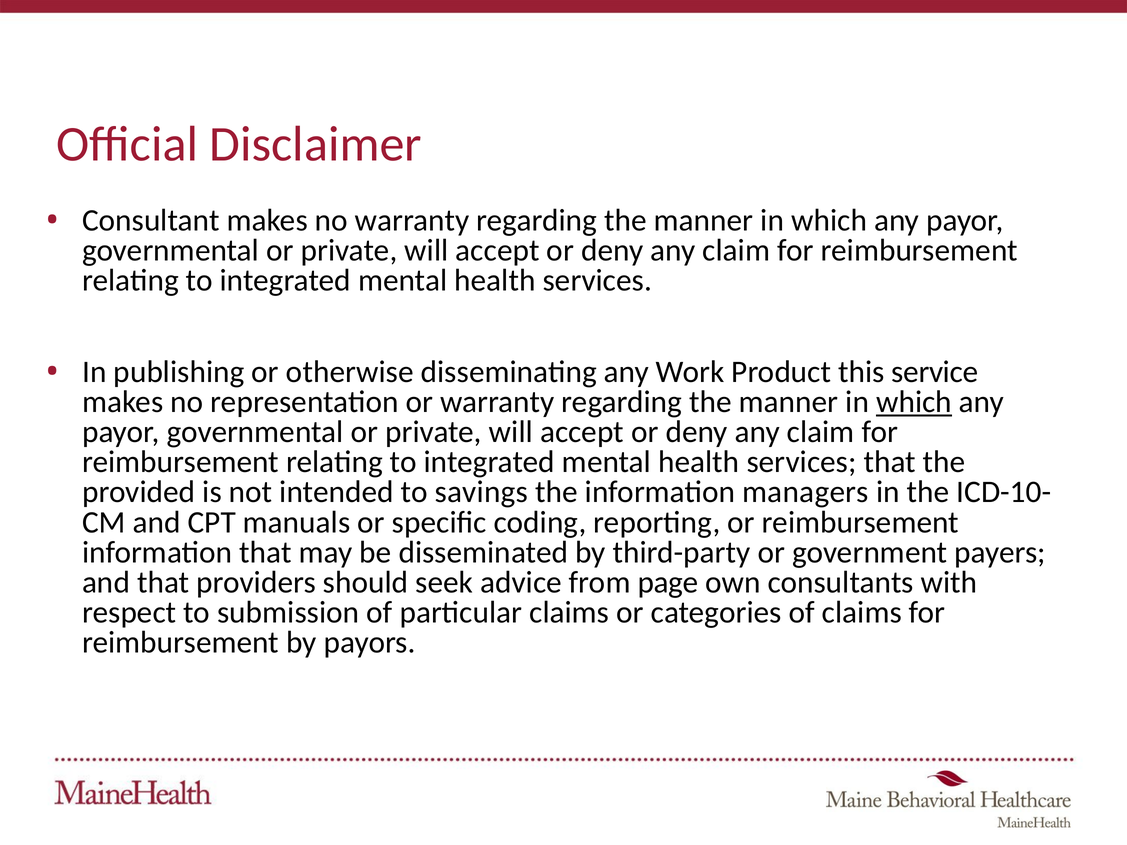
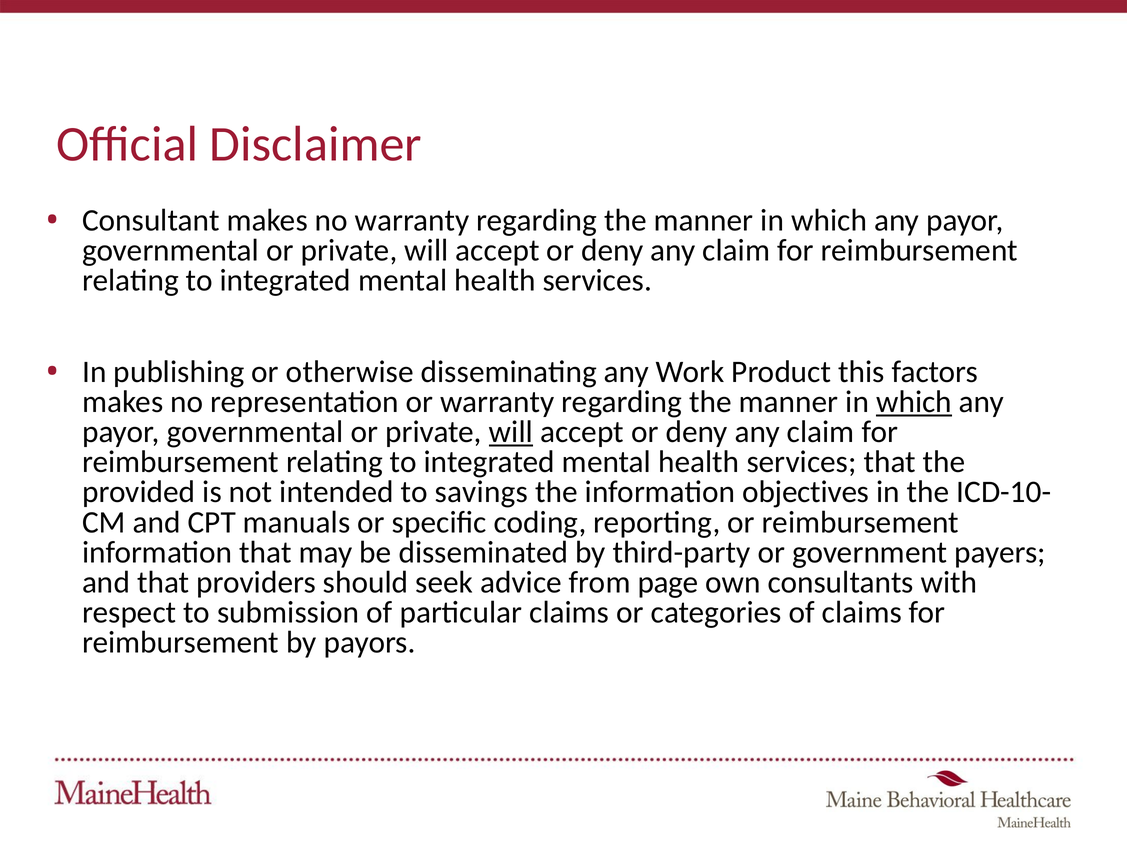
service: service -> factors
will at (511, 432) underline: none -> present
managers: managers -> objectives
